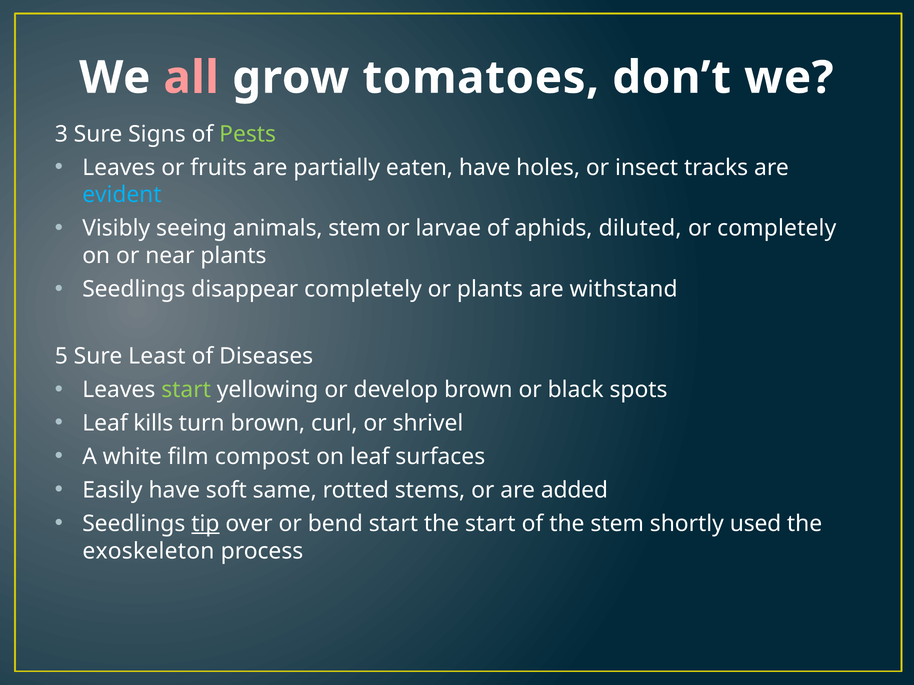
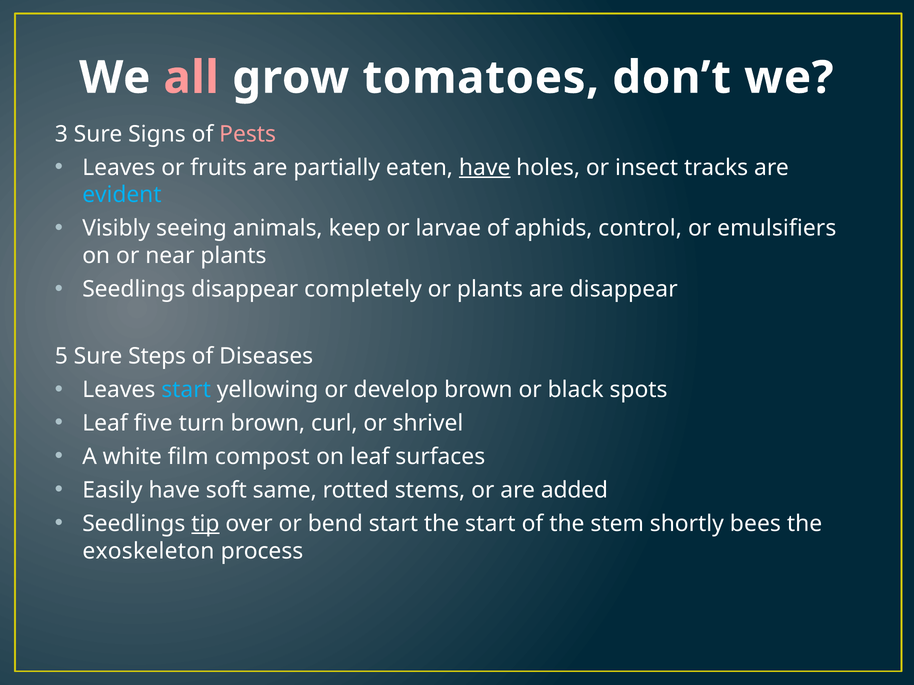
Pests colour: light green -> pink
have at (485, 168) underline: none -> present
animals stem: stem -> keep
diluted: diluted -> control
or completely: completely -> emulsifiers
are withstand: withstand -> disappear
Least: Least -> Steps
start at (186, 390) colour: light green -> light blue
kills: kills -> five
used: used -> bees
